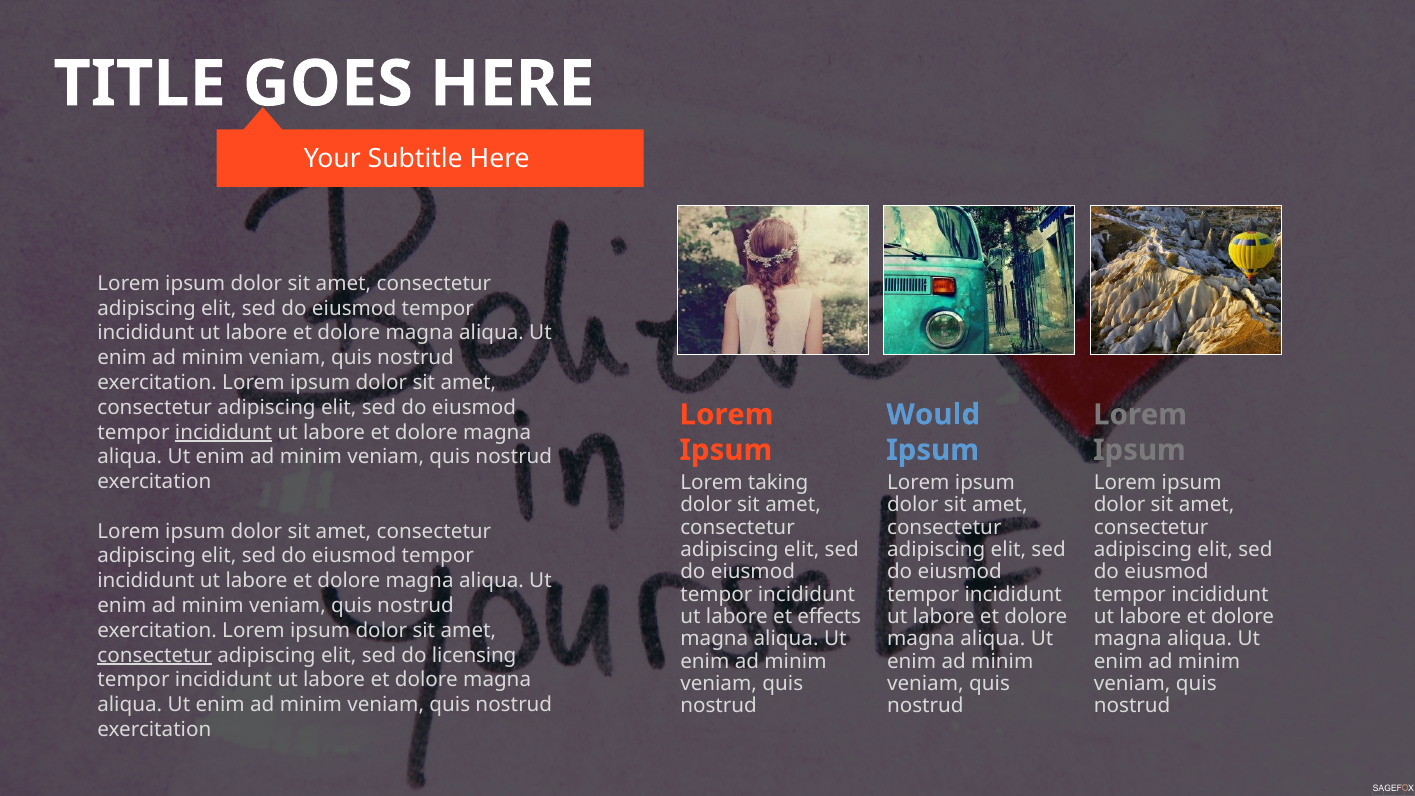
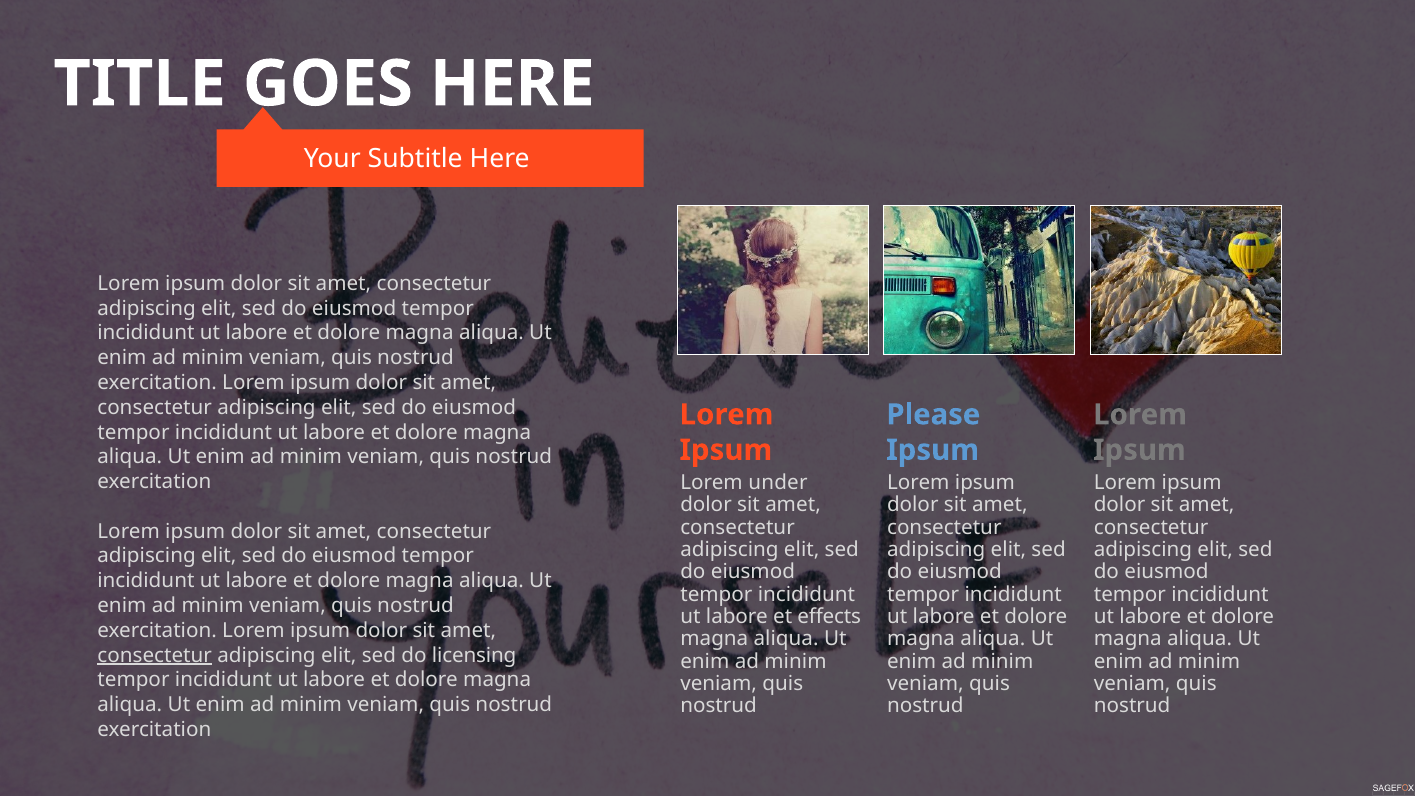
Would: Would -> Please
incididunt at (224, 432) underline: present -> none
taking: taking -> under
